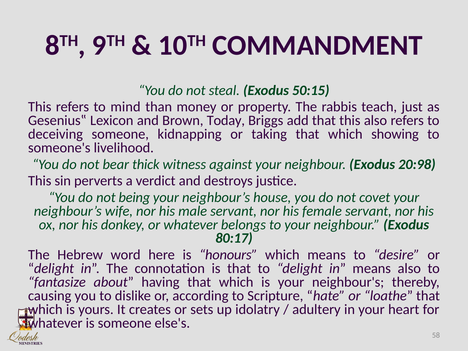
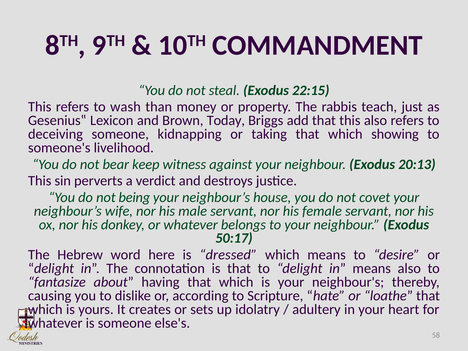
50:15: 50:15 -> 22:15
mind: mind -> wash
thick: thick -> keep
20:98: 20:98 -> 20:13
80:17: 80:17 -> 50:17
honours: honours -> dressed
